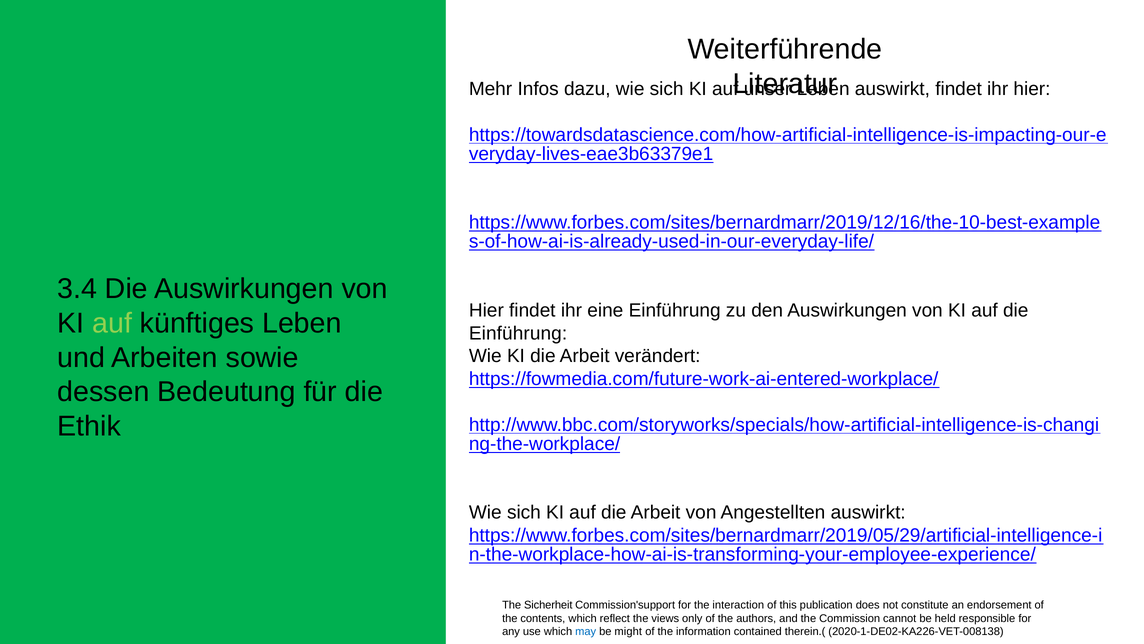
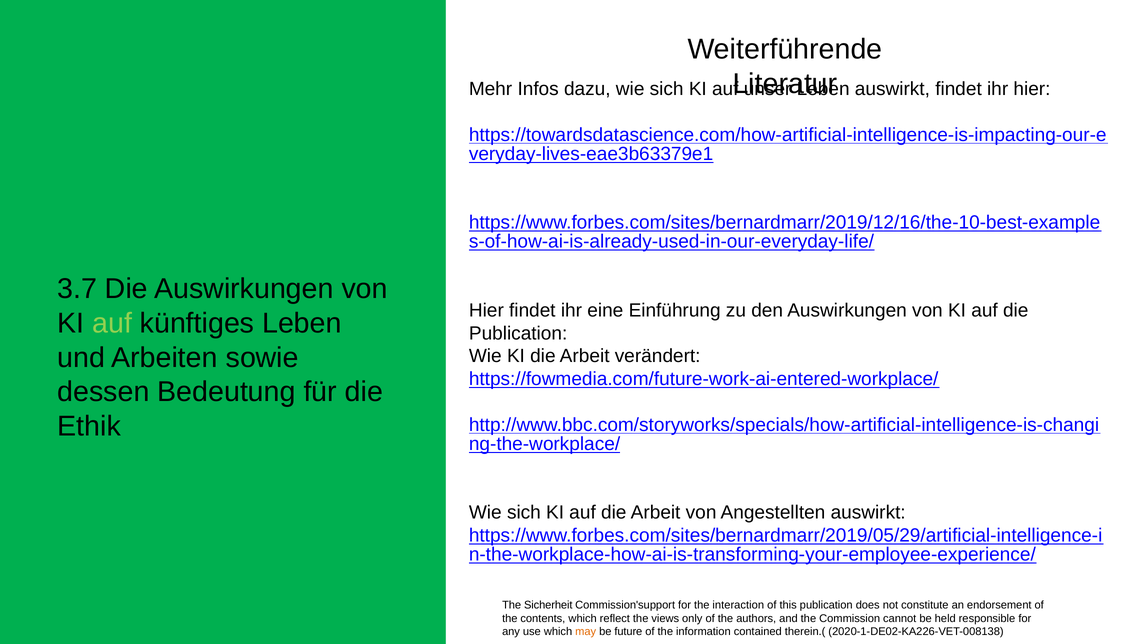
3.4: 3.4 -> 3.7
Einführung at (518, 333): Einführung -> Publication
may colour: blue -> orange
might: might -> future
